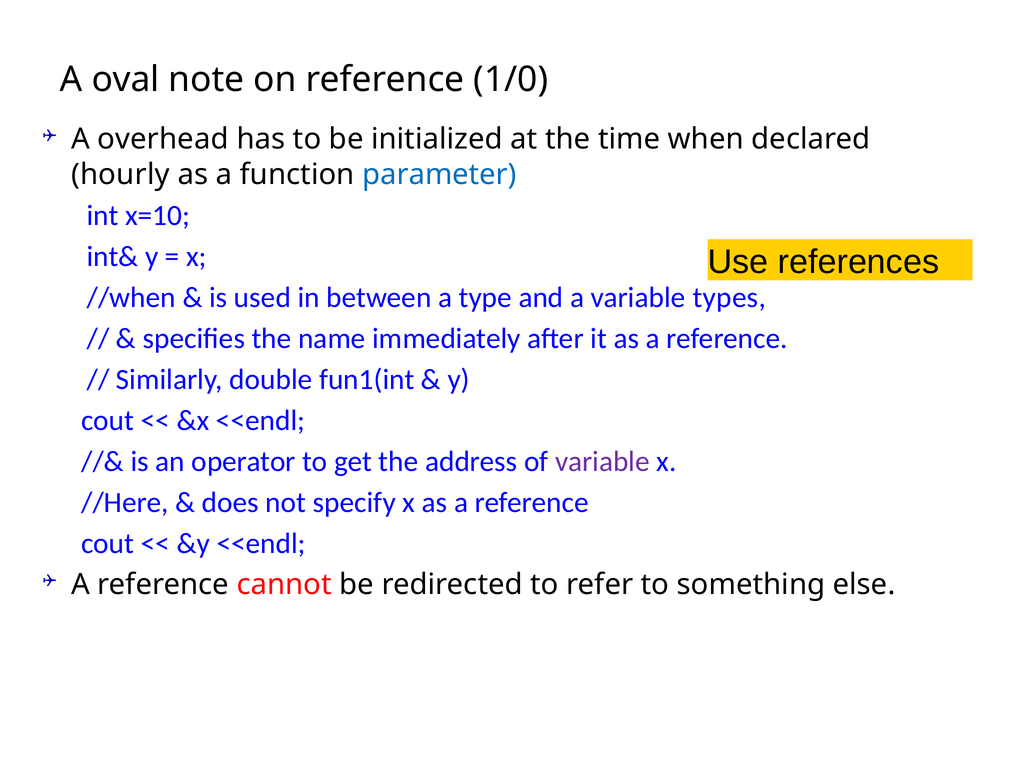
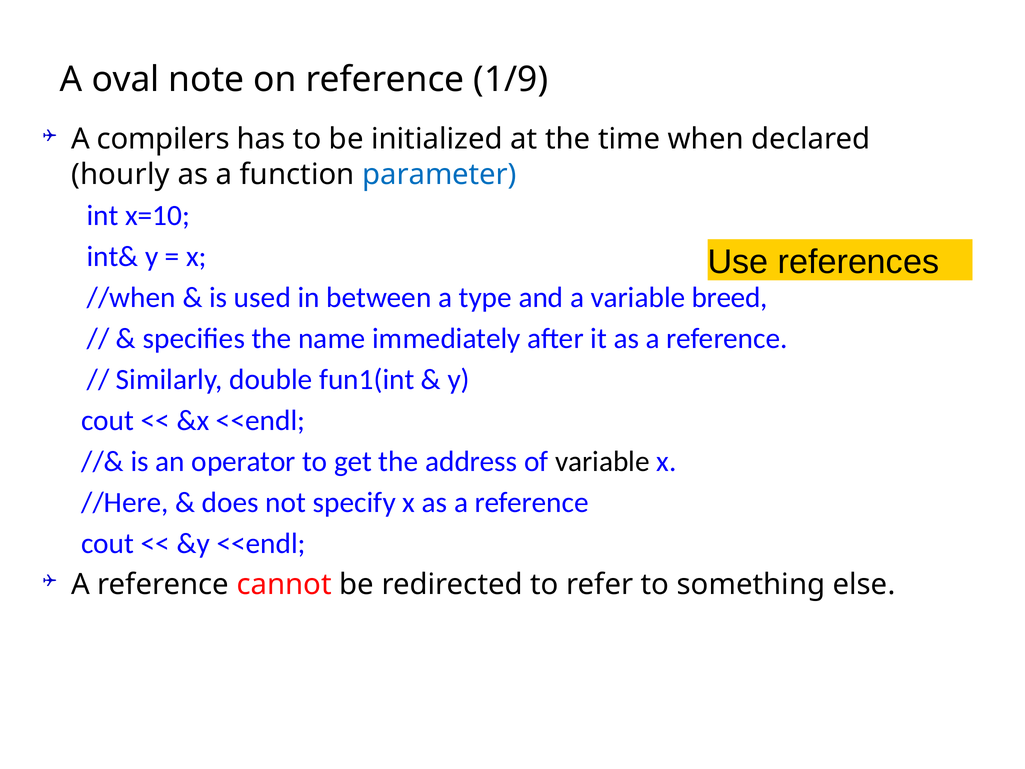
1/0: 1/0 -> 1/9
overhead: overhead -> compilers
types: types -> breed
variable at (602, 461) colour: purple -> black
